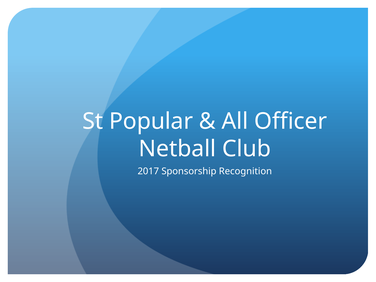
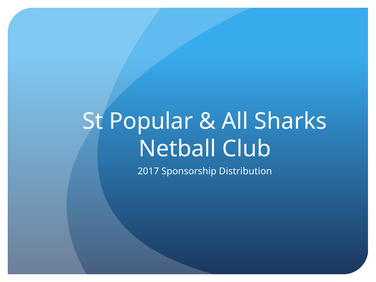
Officer: Officer -> Sharks
Recognition: Recognition -> Distribution
